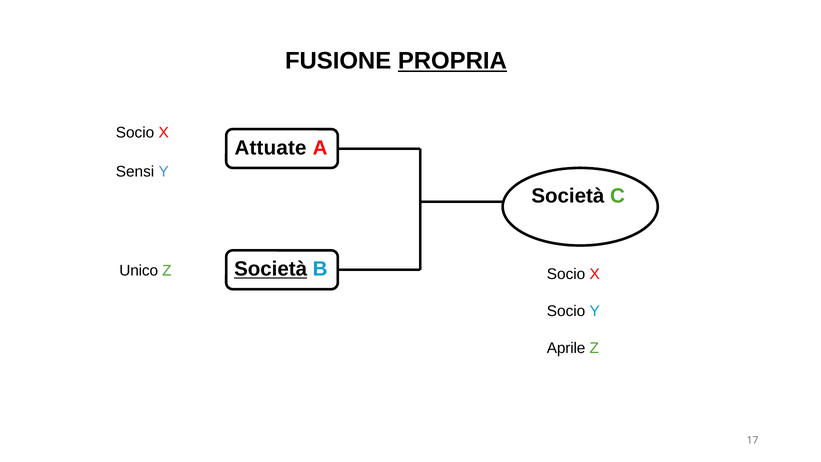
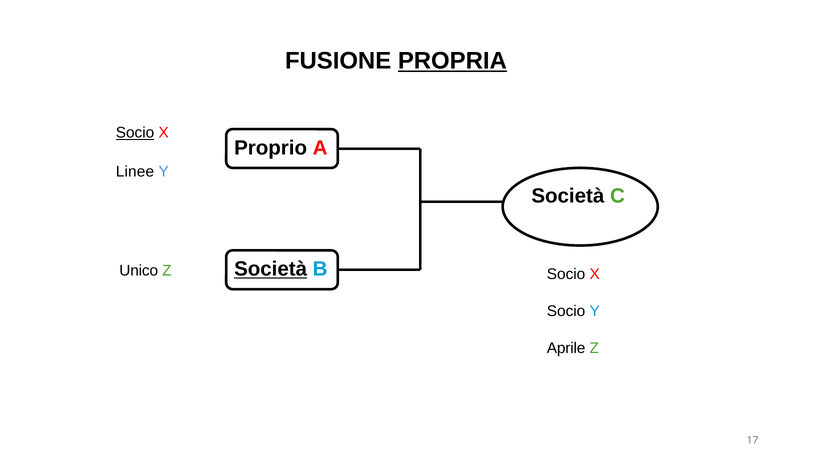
Socio at (135, 133) underline: none -> present
Attuate: Attuate -> Proprio
Sensi: Sensi -> Linee
